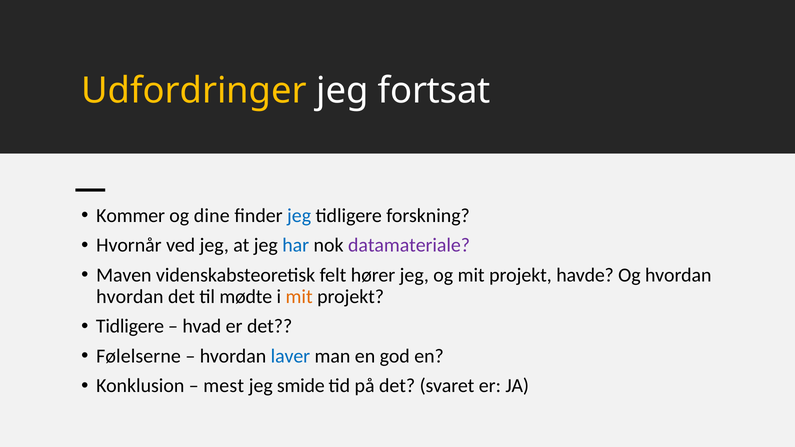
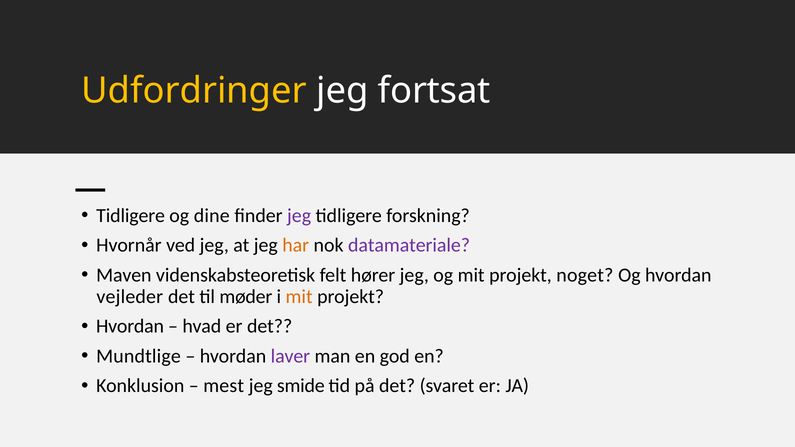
Kommer at (131, 216): Kommer -> Tidligere
jeg at (299, 216) colour: blue -> purple
har colour: blue -> orange
havde: havde -> noget
hvordan at (130, 297): hvordan -> vejleder
mødte: mødte -> møder
Tidligere at (130, 326): Tidligere -> Hvordan
Følelserne: Følelserne -> Mundtlige
laver colour: blue -> purple
